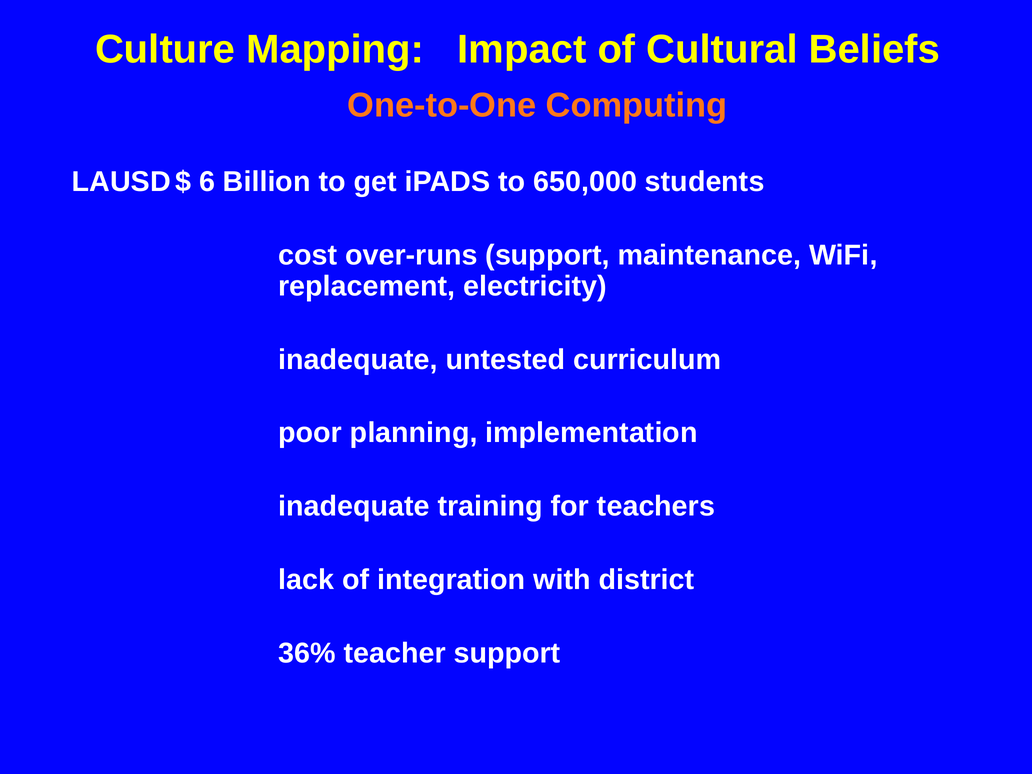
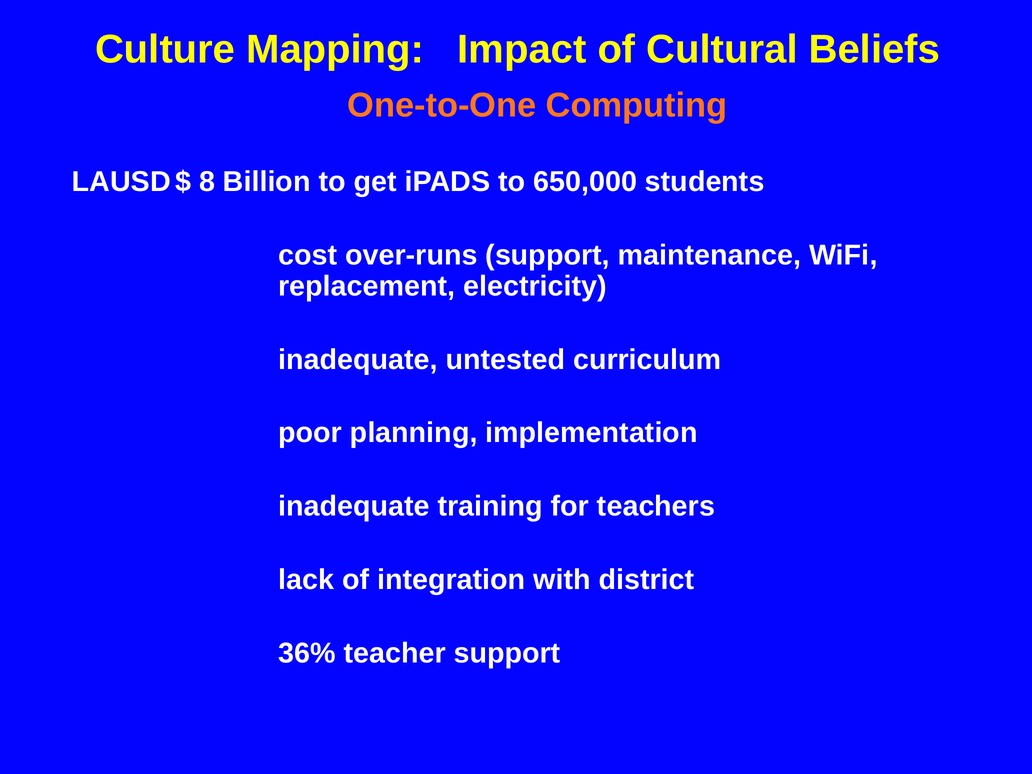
6: 6 -> 8
